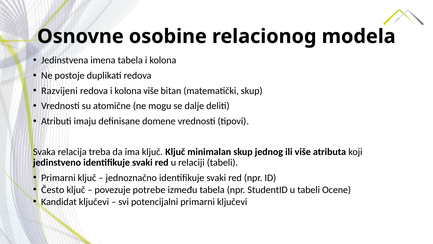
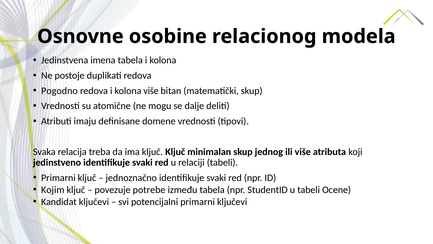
Razvijeni: Razvijeni -> Pogodno
Često: Često -> Kojim
